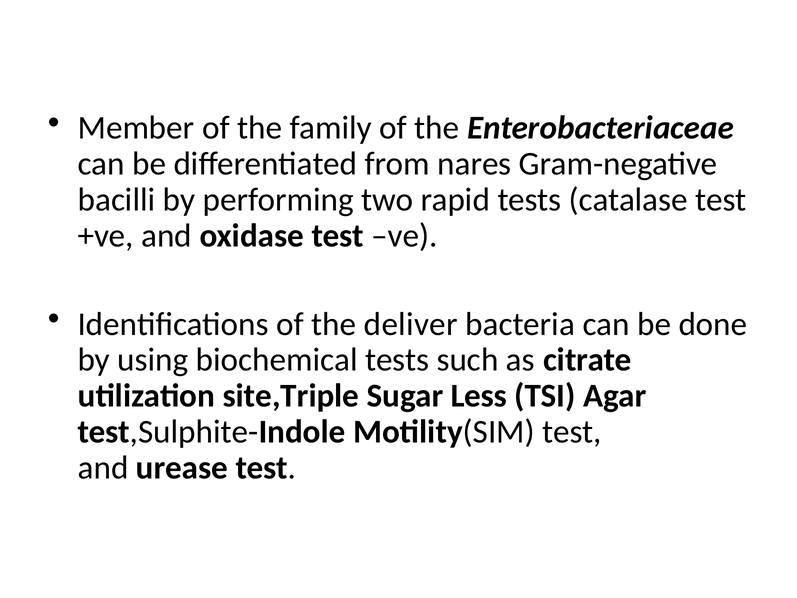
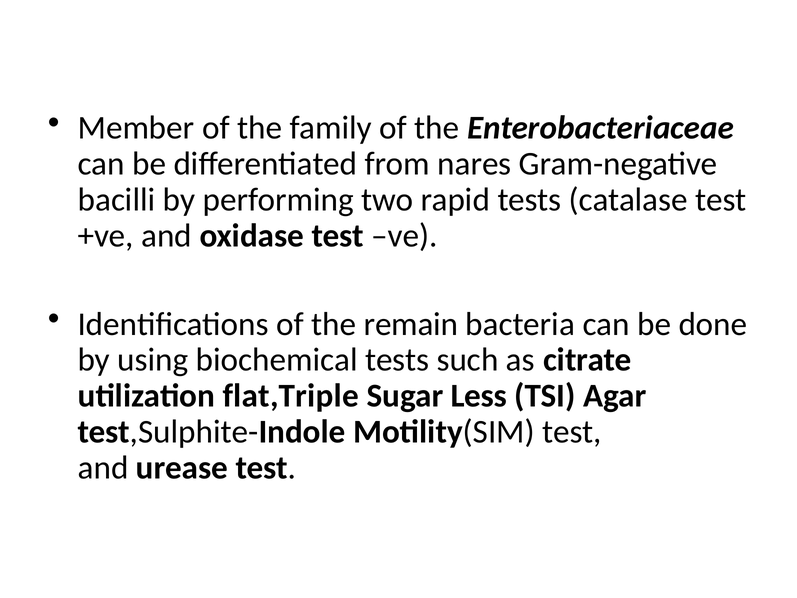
deliver: deliver -> remain
site,Triple: site,Triple -> flat,Triple
